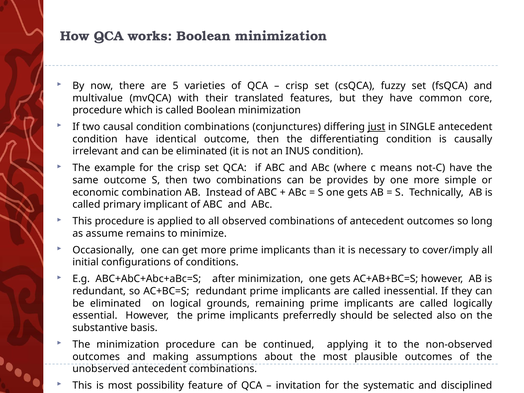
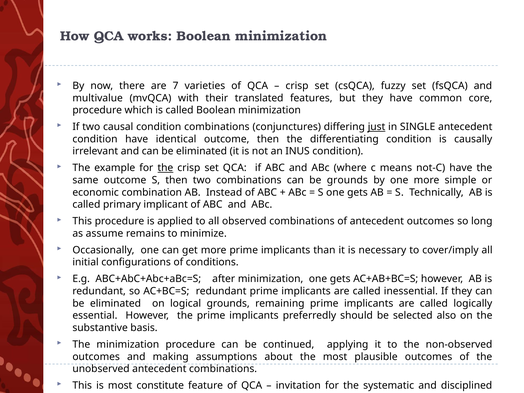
5: 5 -> 7
the at (165, 168) underline: none -> present
be provides: provides -> grounds
possibility: possibility -> constitute
